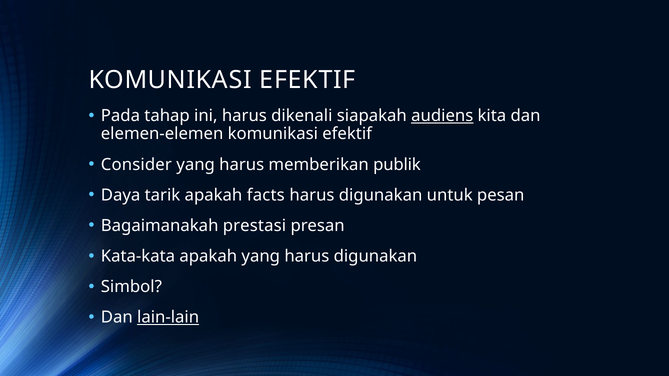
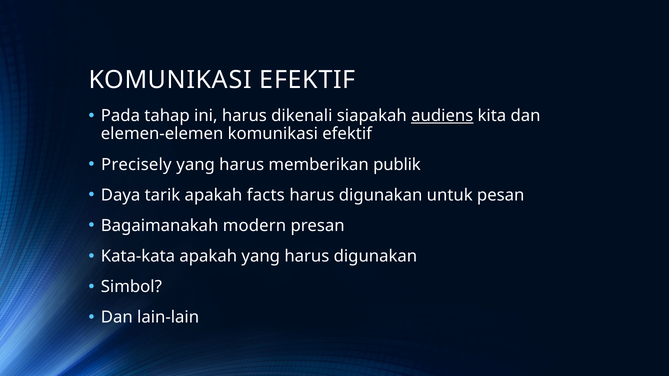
Consider: Consider -> Precisely
prestasi: prestasi -> modern
lain-lain underline: present -> none
